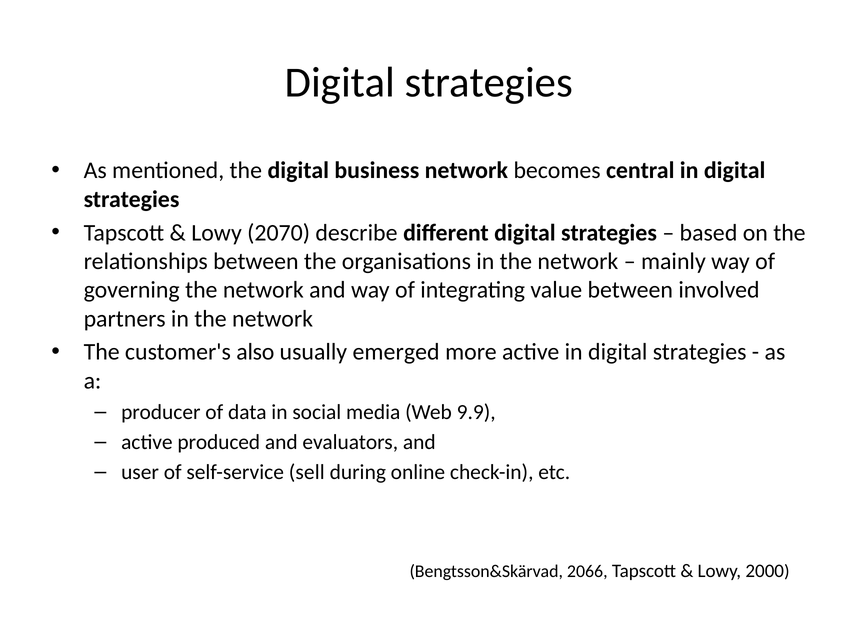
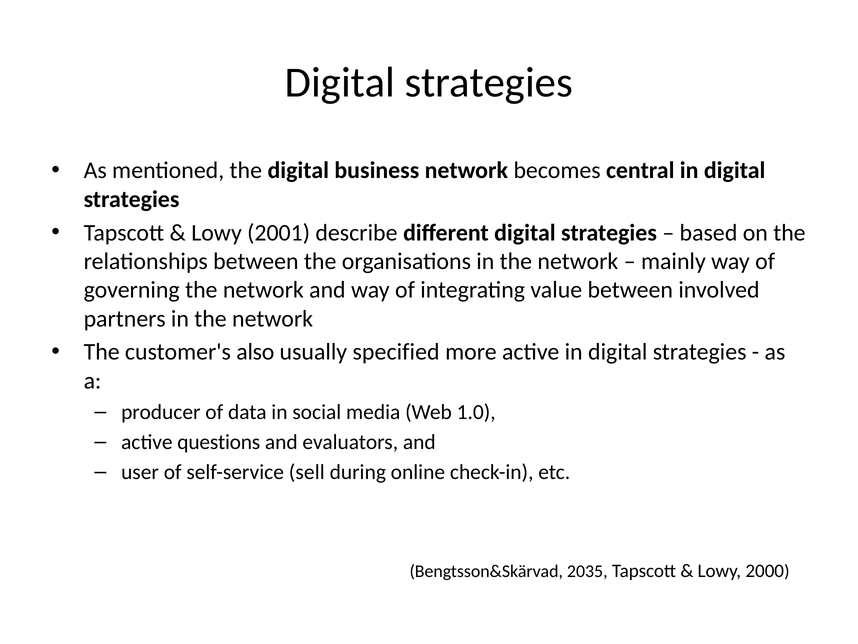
2070: 2070 -> 2001
emerged: emerged -> specified
9.9: 9.9 -> 1.0
produced: produced -> questions
2066: 2066 -> 2035
